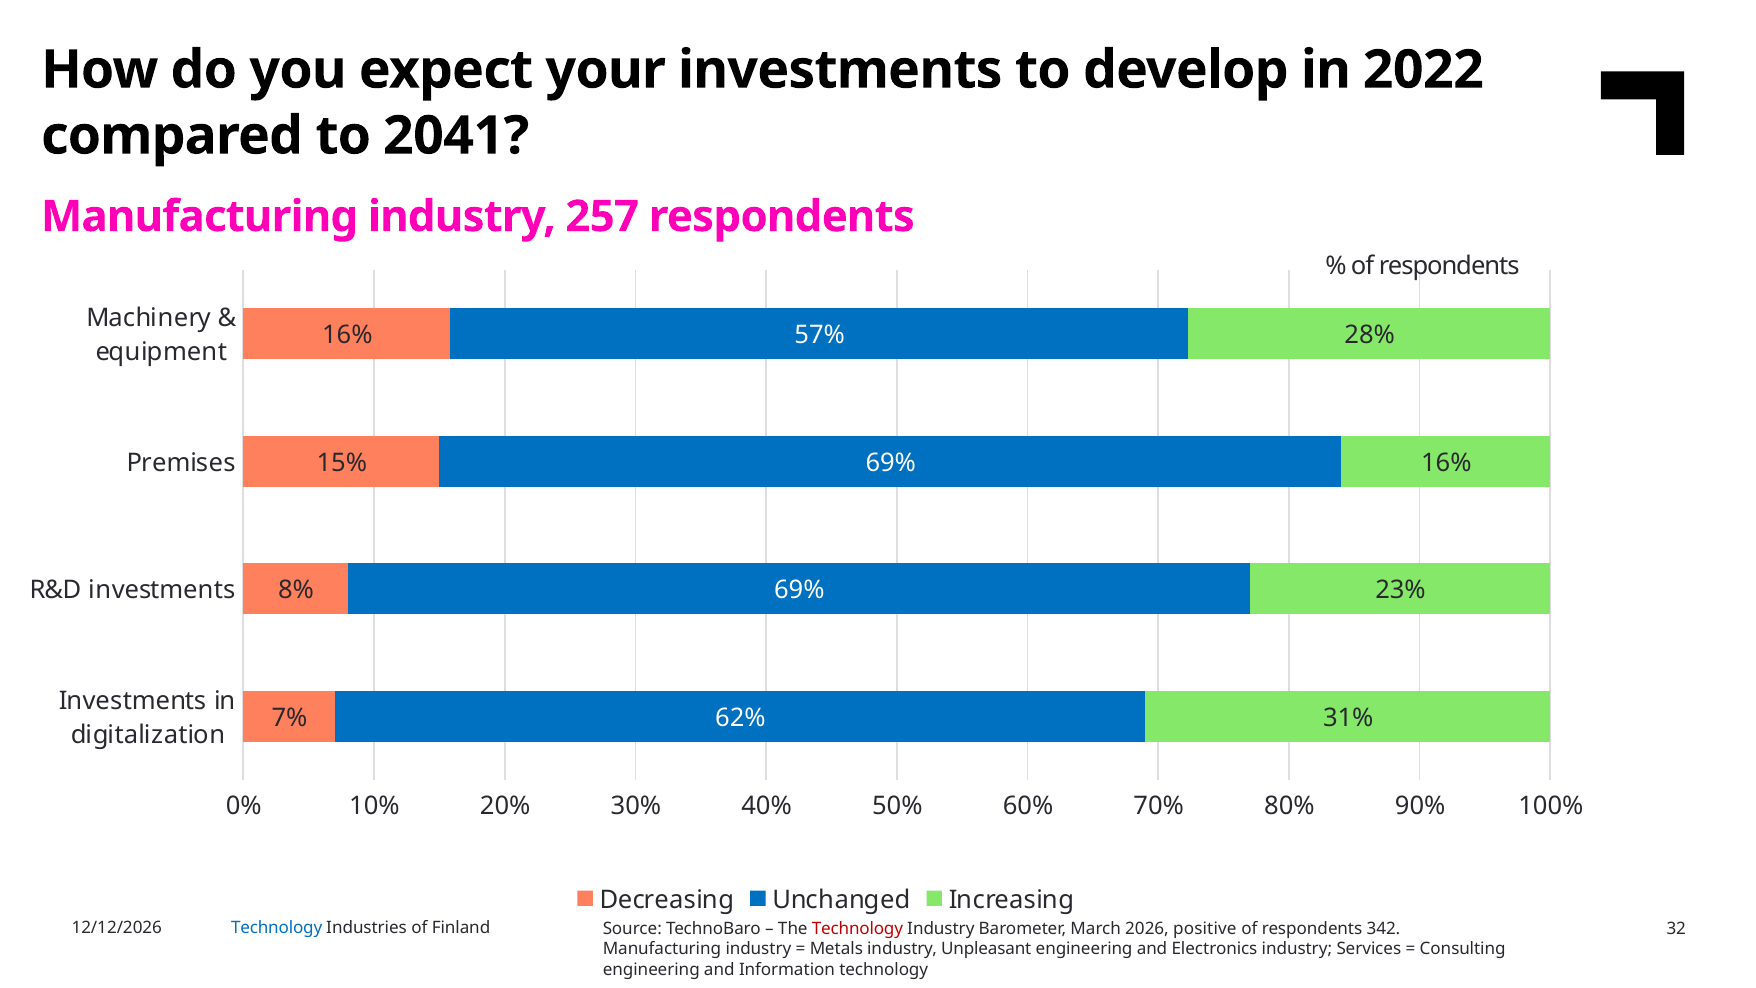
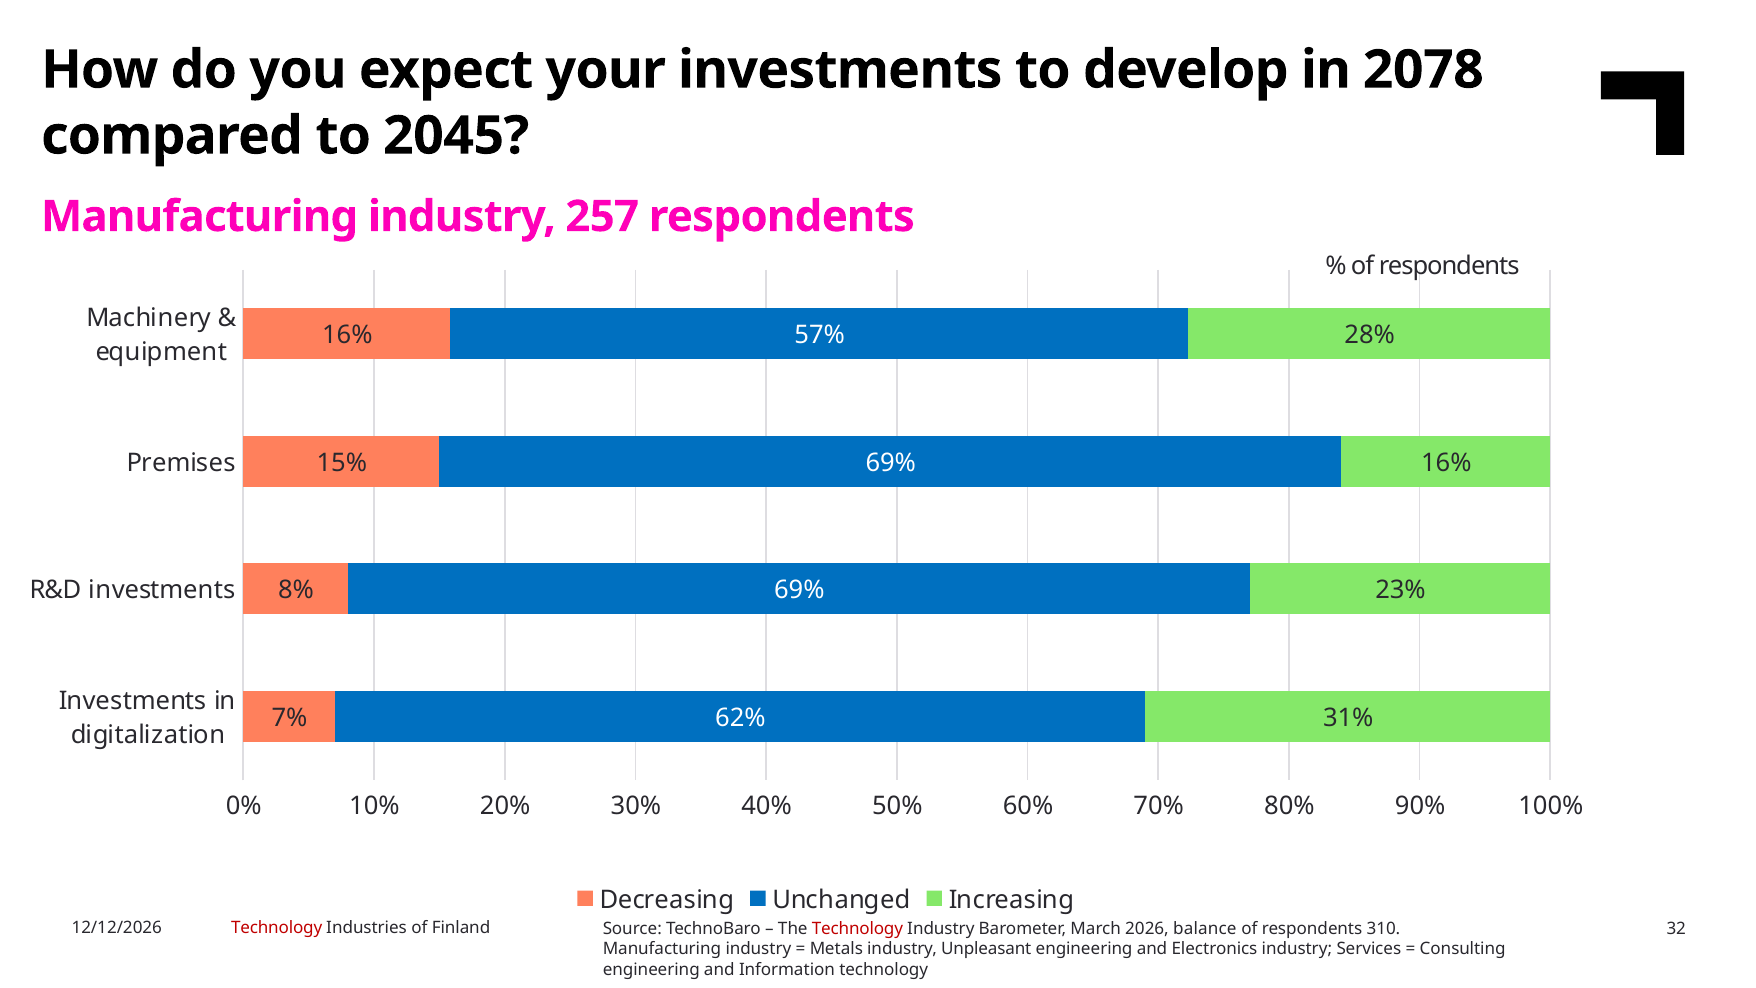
2022: 2022 -> 2078
2041: 2041 -> 2045
Technology at (277, 928) colour: blue -> red
positive: positive -> balance
342: 342 -> 310
